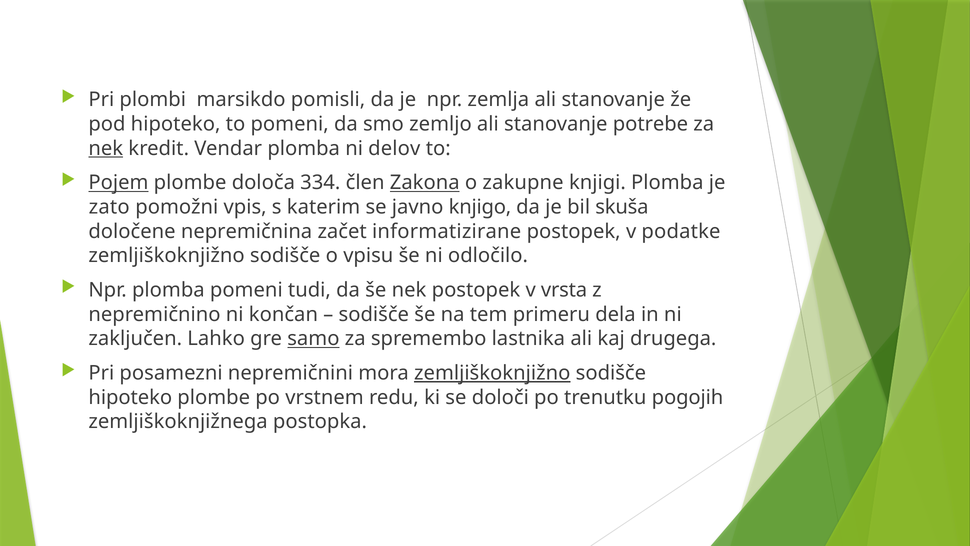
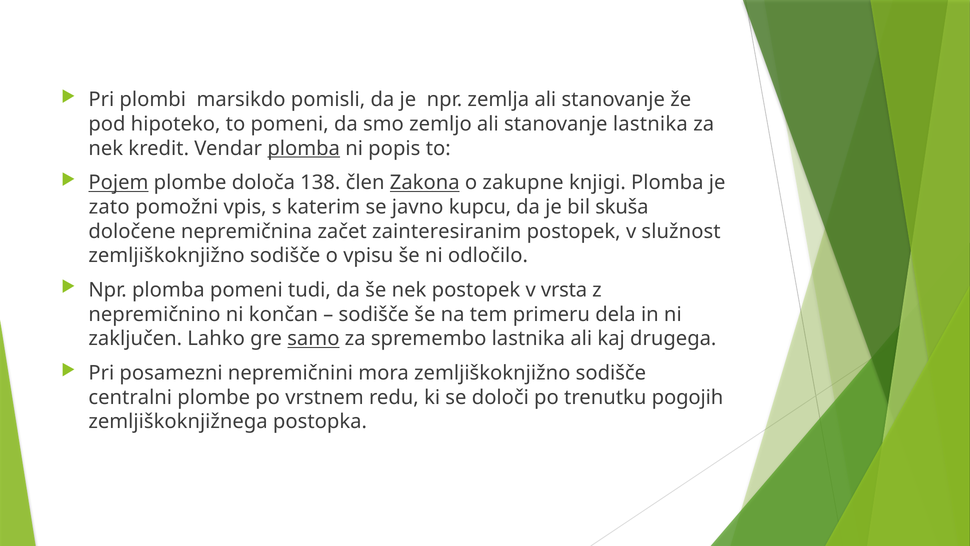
stanovanje potrebe: potrebe -> lastnika
nek at (106, 148) underline: present -> none
plomba at (304, 148) underline: none -> present
delov: delov -> popis
334: 334 -> 138
knjigo: knjigo -> kupcu
informatizirane: informatizirane -> zainteresiranim
podatke: podatke -> služnost
zemljiškoknjižno at (492, 373) underline: present -> none
hipoteko at (130, 397): hipoteko -> centralni
